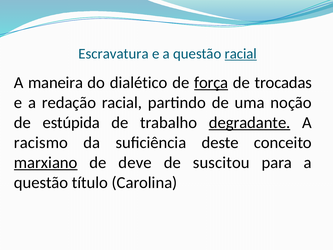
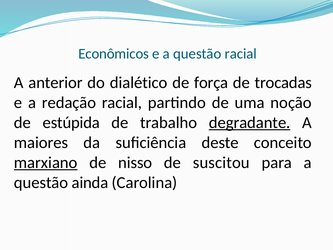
Escravatura: Escravatura -> Econômicos
racial at (241, 54) underline: present -> none
maneira: maneira -> anterior
força underline: present -> none
racismo: racismo -> maiores
deve: deve -> nisso
título: título -> ainda
